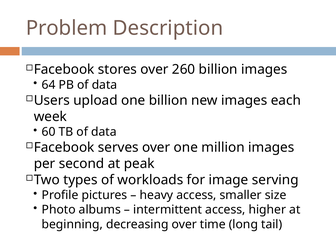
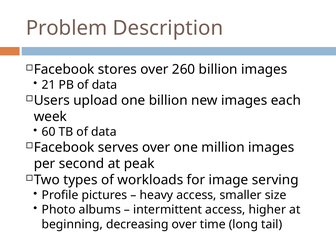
64: 64 -> 21
